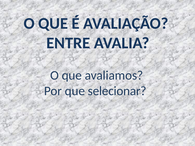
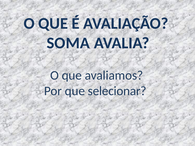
ENTRE: ENTRE -> SOMA
